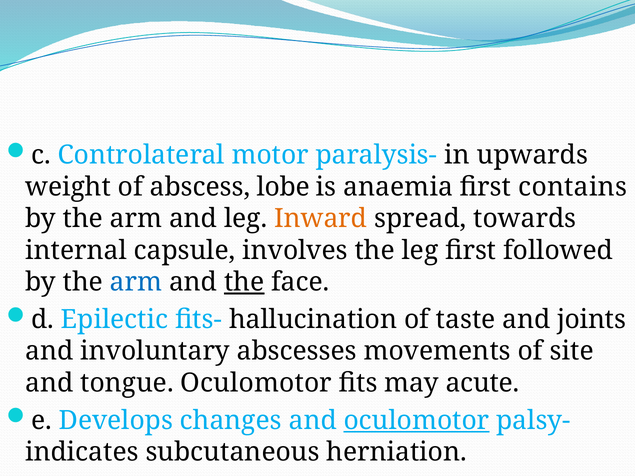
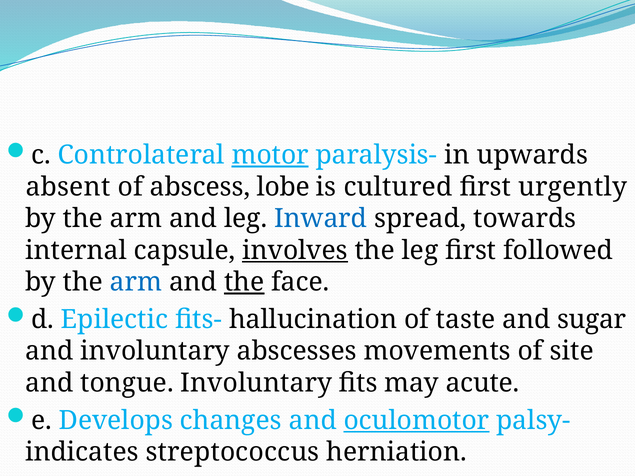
motor underline: none -> present
weight: weight -> absent
anaemia: anaemia -> cultured
contains: contains -> urgently
Inward colour: orange -> blue
involves underline: none -> present
joints: joints -> sugar
tongue Oculomotor: Oculomotor -> Involuntary
subcutaneous: subcutaneous -> streptococcus
